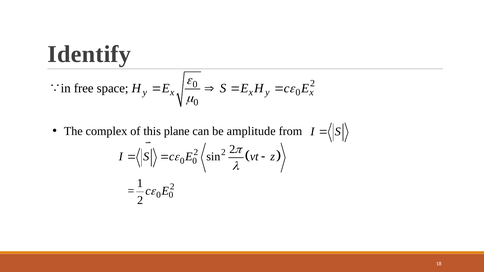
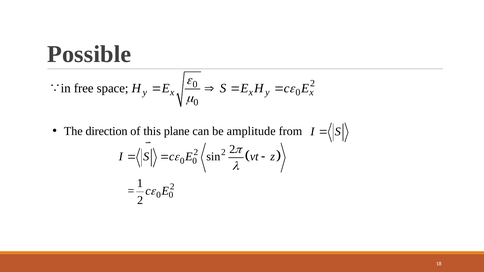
Identify: Identify -> Possible
complex: complex -> direction
